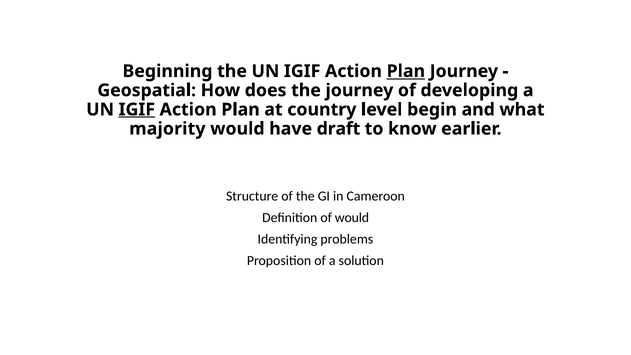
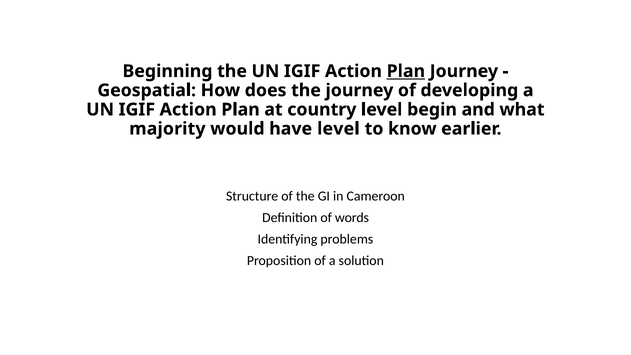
IGIF at (137, 110) underline: present -> none
have draft: draft -> level
of would: would -> words
